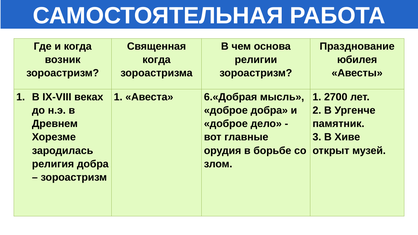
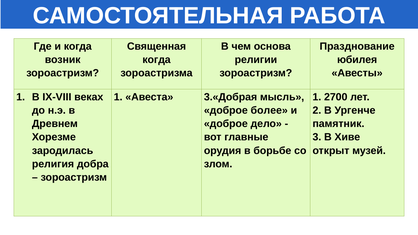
6.«Добрая: 6.«Добрая -> 3.«Добрая
доброе добра: добра -> более
